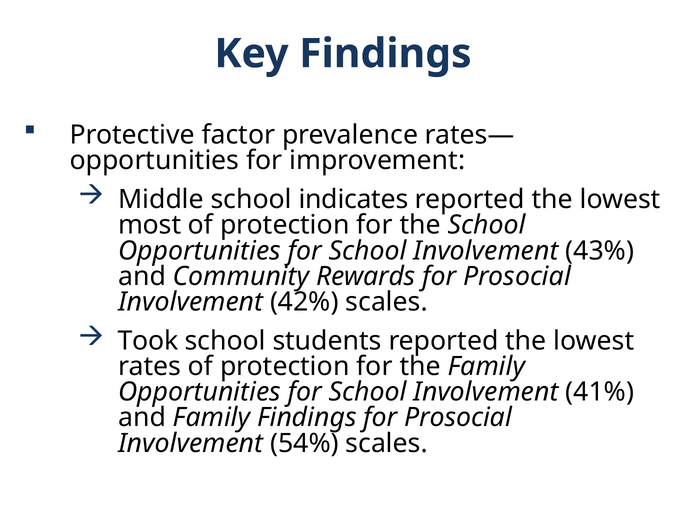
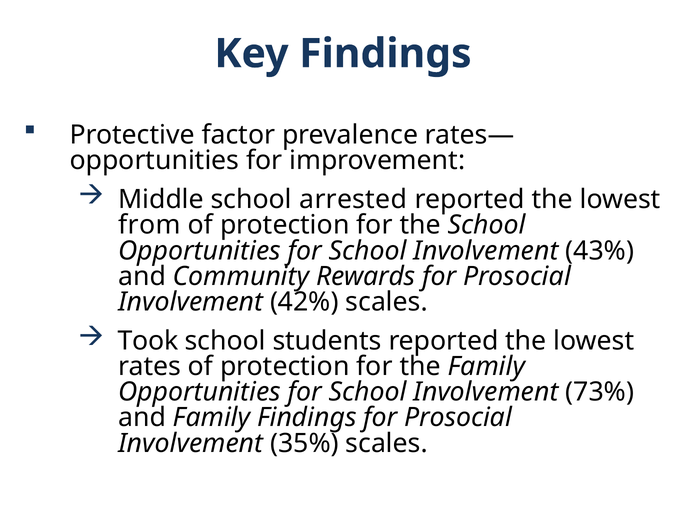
indicates: indicates -> arrested
most: most -> from
41%: 41% -> 73%
54%: 54% -> 35%
